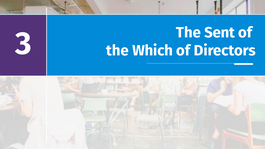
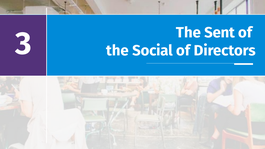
Which: Which -> Social
